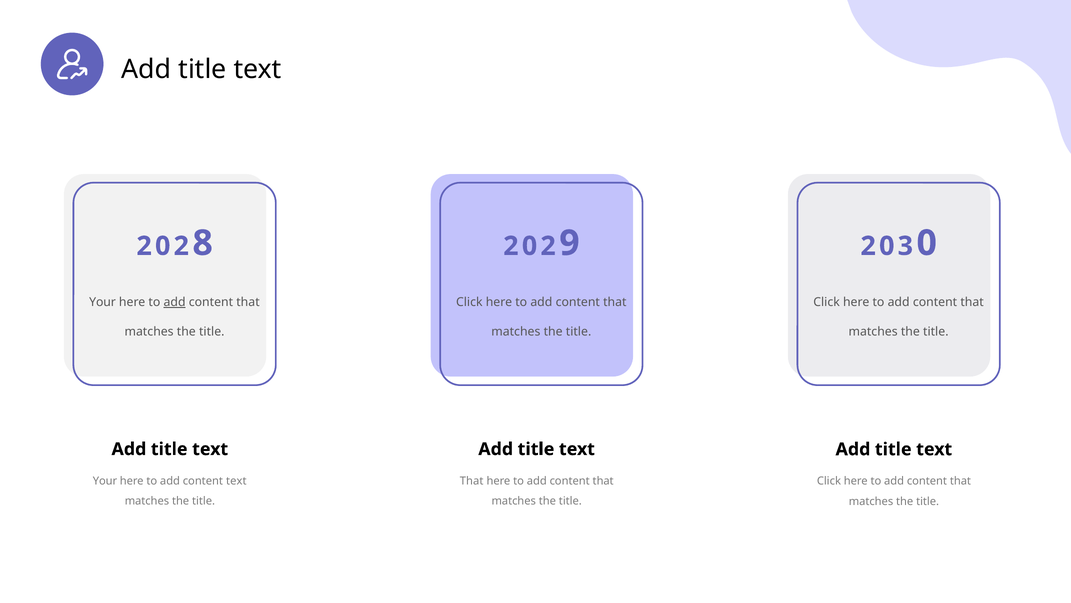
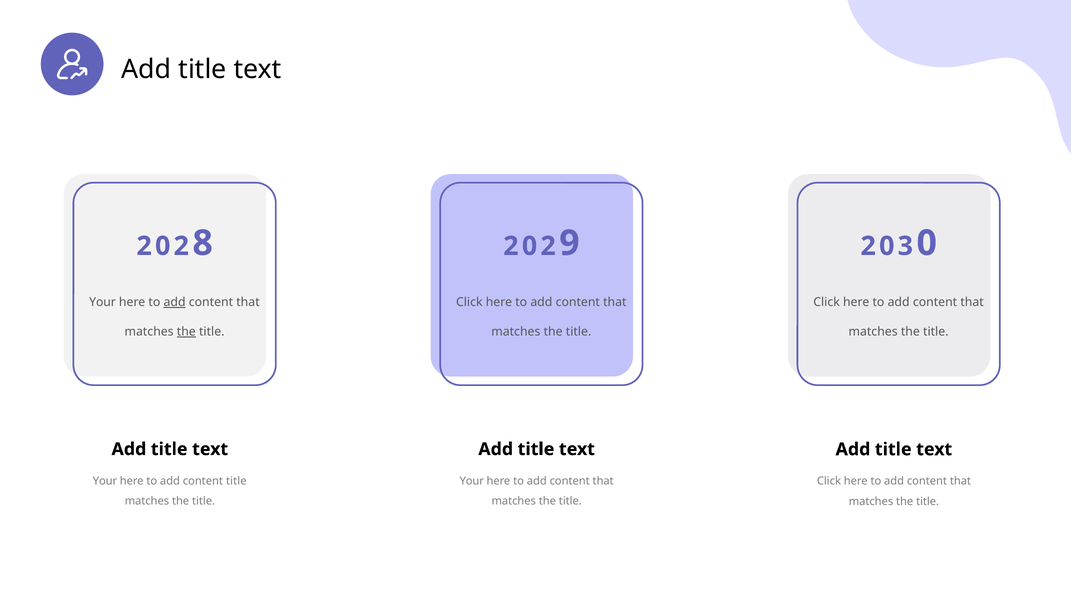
the at (186, 331) underline: none -> present
content text: text -> title
That at (472, 481): That -> Your
